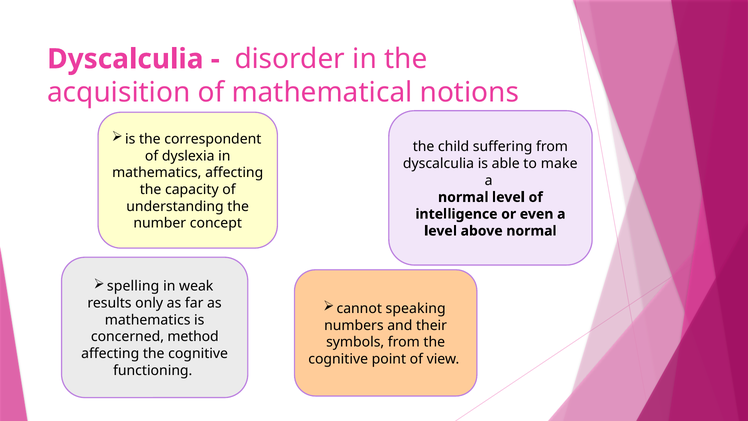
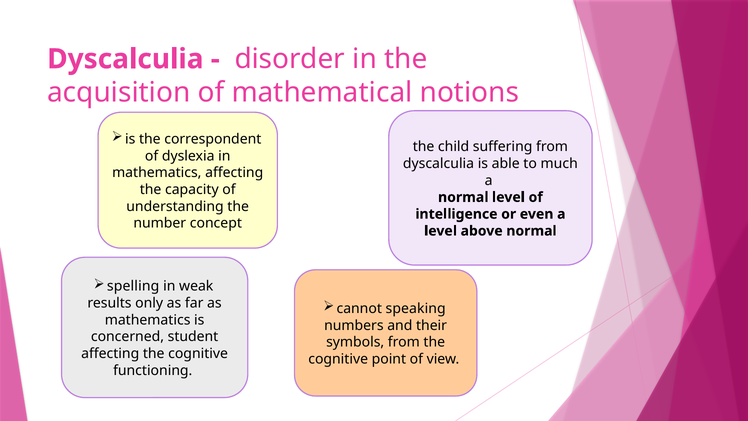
make: make -> much
method: method -> student
